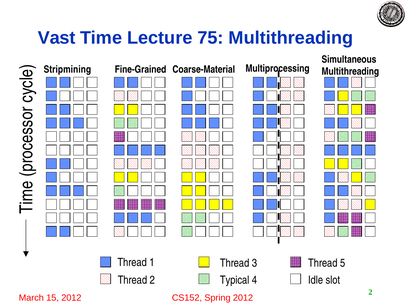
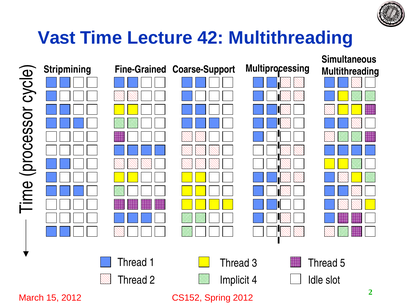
75: 75 -> 42
Coarse-Material: Coarse-Material -> Coarse-Support
Typical: Typical -> Implicit
